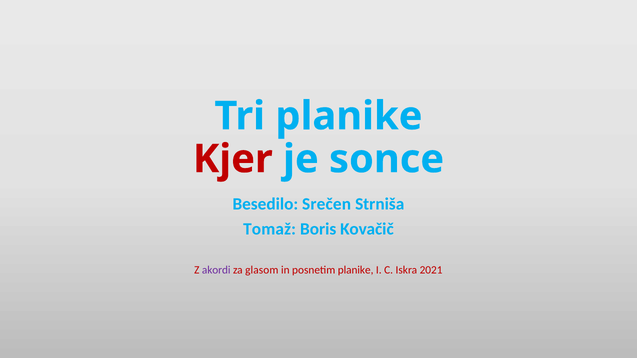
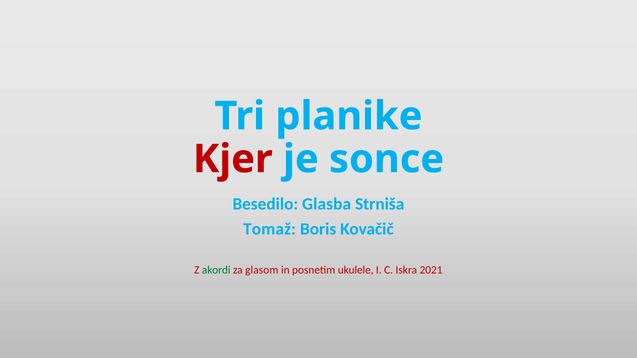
Srečen: Srečen -> Glasba
akordi colour: purple -> green
posnetim planike: planike -> ukulele
